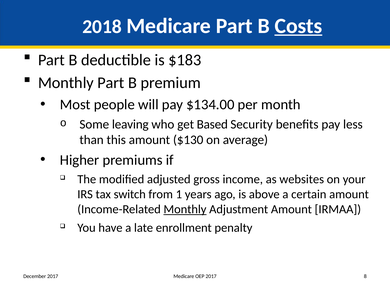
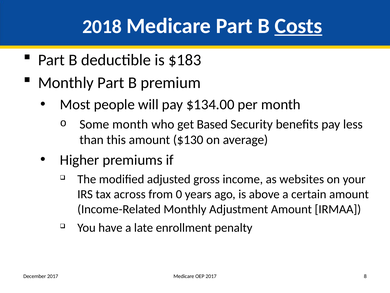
Some leaving: leaving -> month
switch: switch -> across
1: 1 -> 0
Monthly at (185, 209) underline: present -> none
